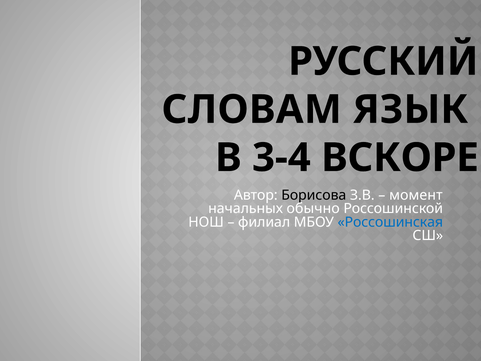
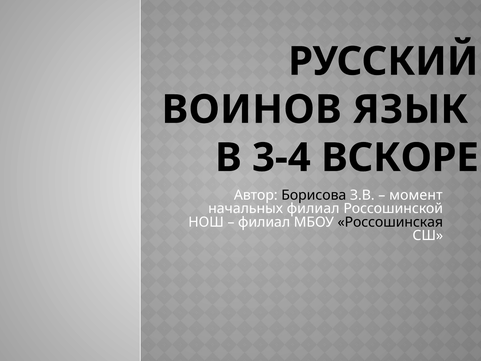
СЛОВАМ: СЛОВАМ -> ВОИНОВ
начальных обычно: обычно -> филиал
Россошинская colour: blue -> black
